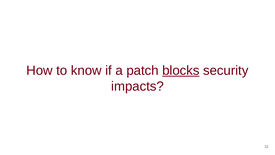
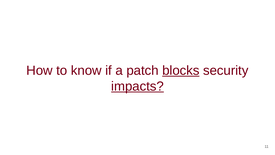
impacts underline: none -> present
